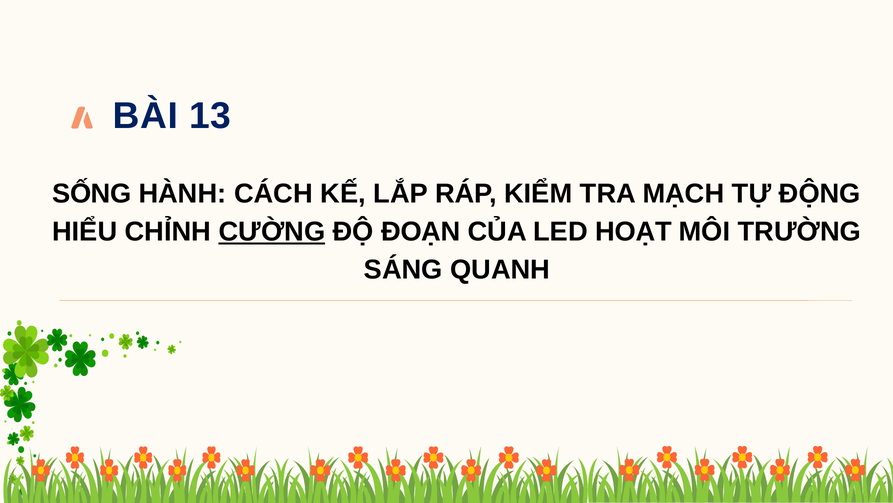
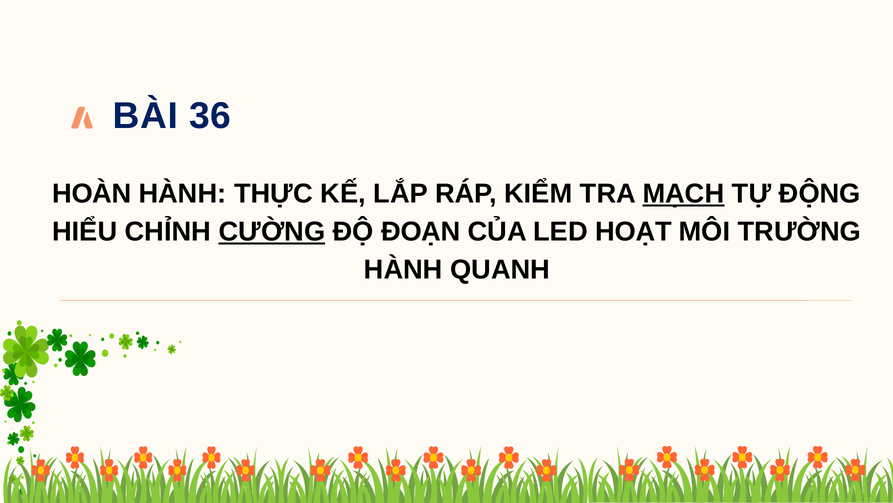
13: 13 -> 36
SỐNG: SỐNG -> HOÀN
CÁCH: CÁCH -> THỰC
MẠCH underline: none -> present
SÁNG at (403, 269): SÁNG -> HÀNH
